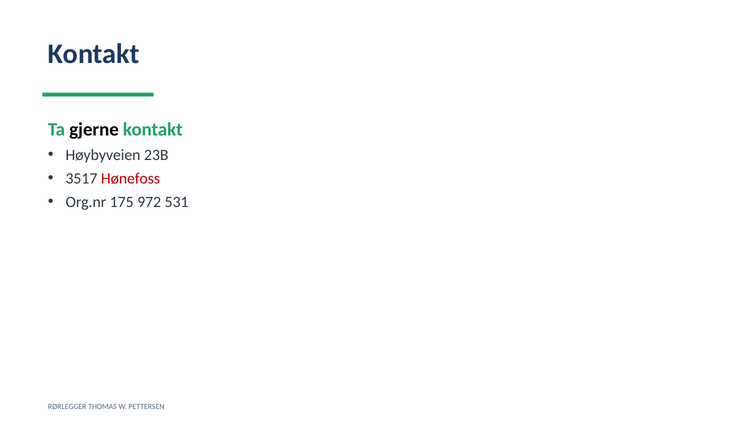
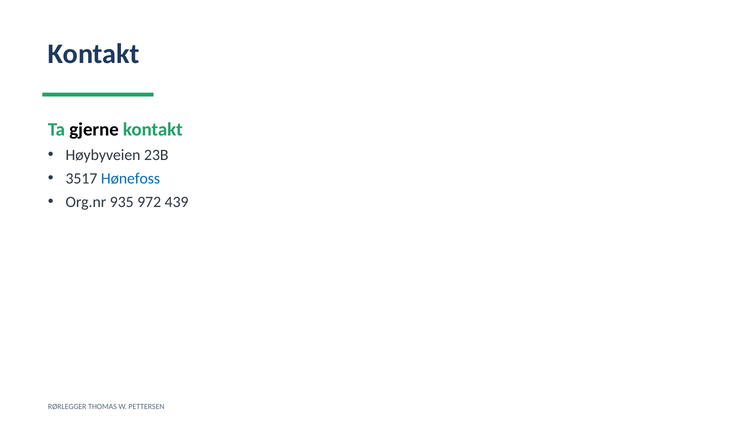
Hønefoss colour: red -> blue
175: 175 -> 935
531: 531 -> 439
